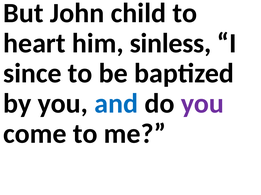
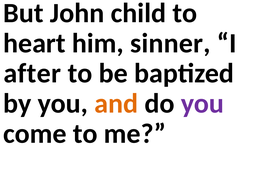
sinless: sinless -> sinner
since: since -> after
and colour: blue -> orange
